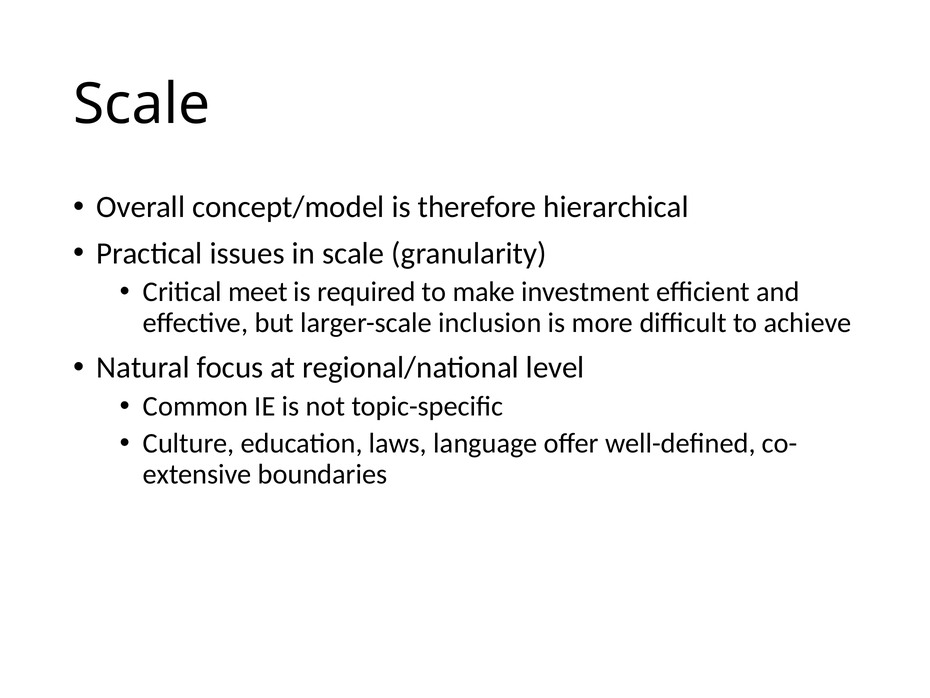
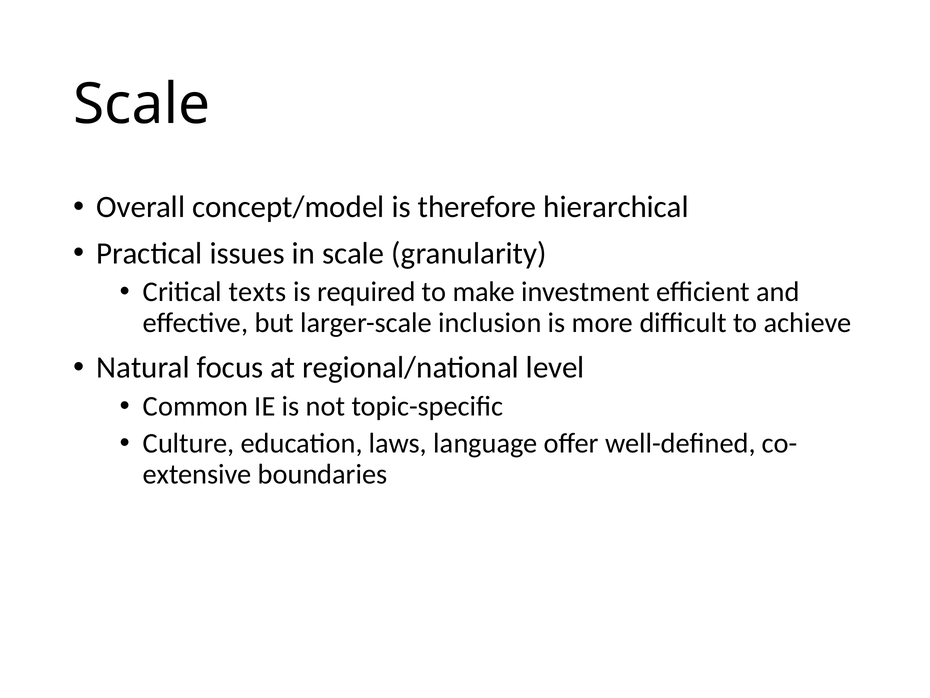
meet: meet -> texts
